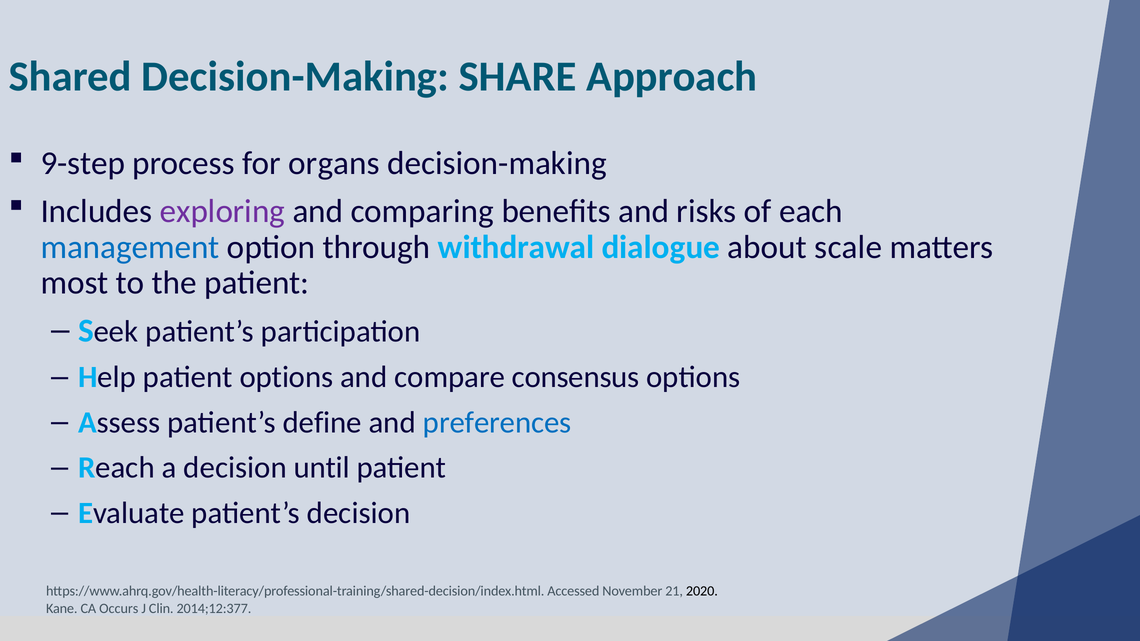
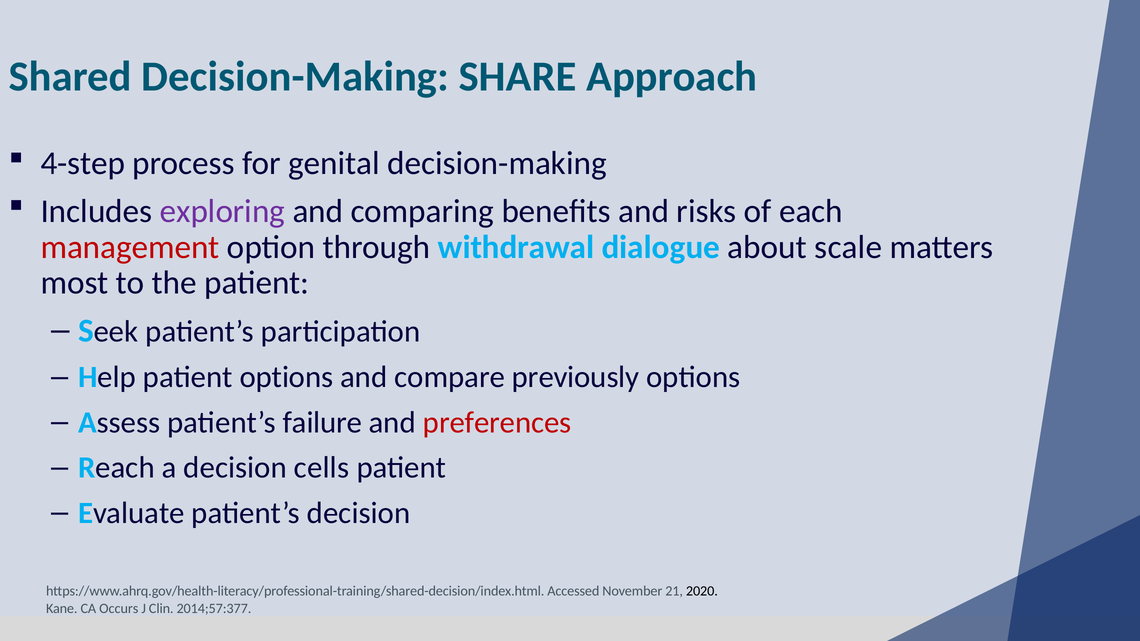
9-step: 9-step -> 4-step
organs: organs -> genital
management colour: blue -> red
consensus: consensus -> previously
define: define -> failure
preferences colour: blue -> red
until: until -> cells
2014;12:377: 2014;12:377 -> 2014;57:377
